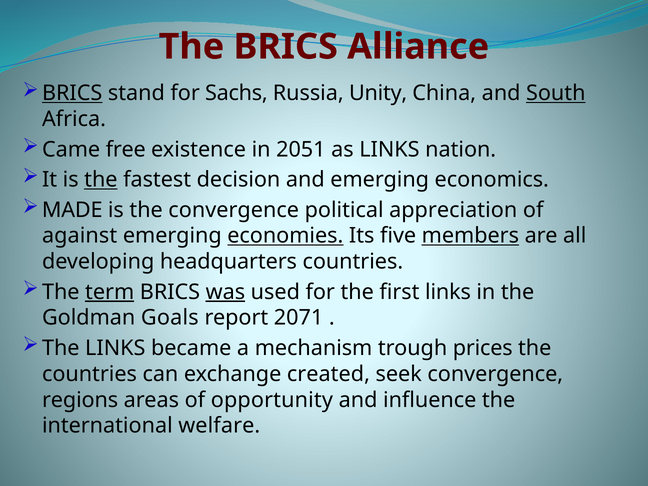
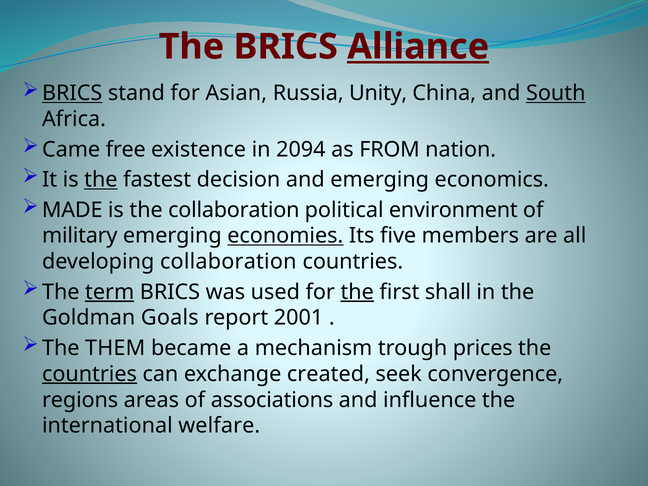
Alliance underline: none -> present
Sachs: Sachs -> Asian
2051: 2051 -> 2094
as LINKS: LINKS -> FROM
the convergence: convergence -> collaboration
appreciation: appreciation -> environment
against: against -> military
members underline: present -> none
developing headquarters: headquarters -> collaboration
was underline: present -> none
the at (357, 292) underline: none -> present
first links: links -> shall
2071: 2071 -> 2001
The LINKS: LINKS -> THEM
countries at (89, 374) underline: none -> present
opportunity: opportunity -> associations
